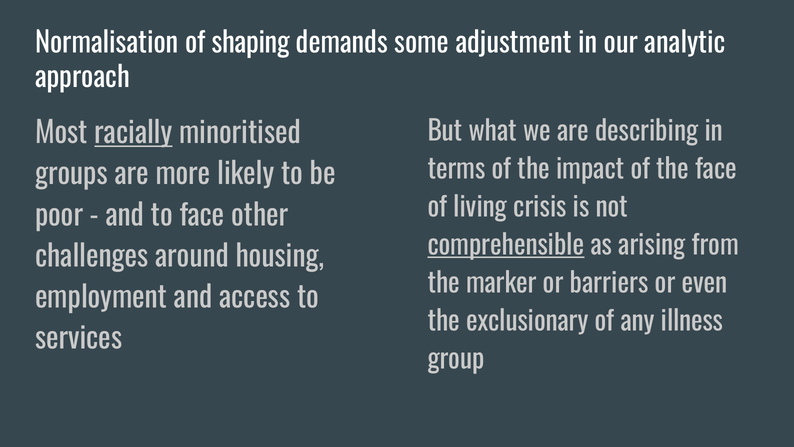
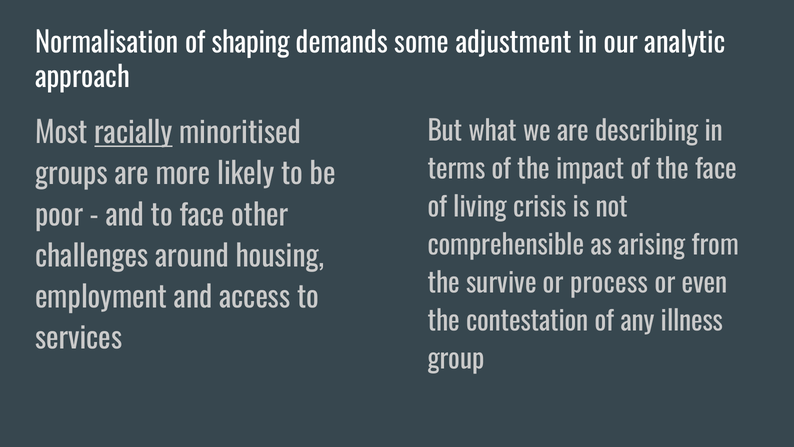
comprehensible underline: present -> none
marker: marker -> survive
barriers: barriers -> process
exclusionary: exclusionary -> contestation
